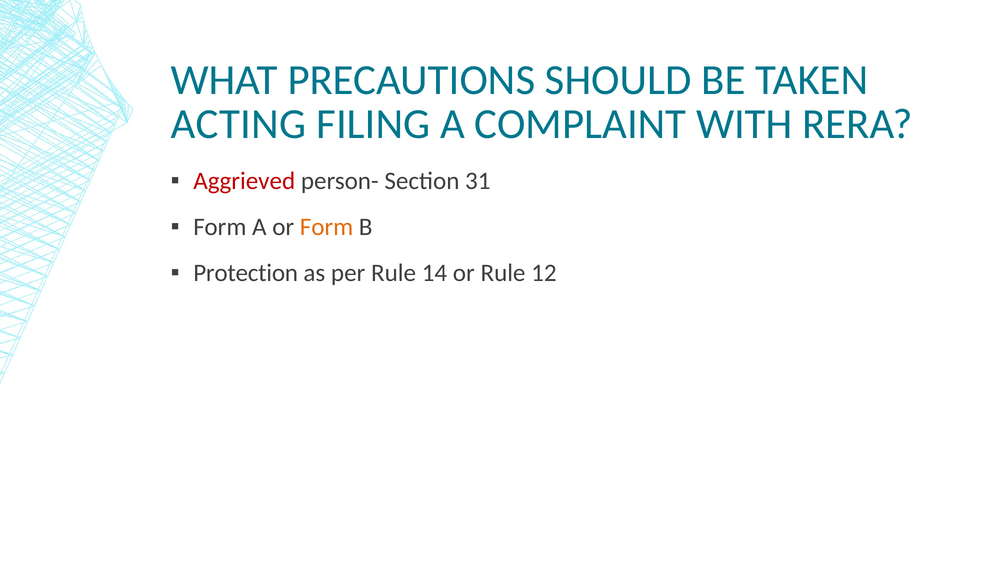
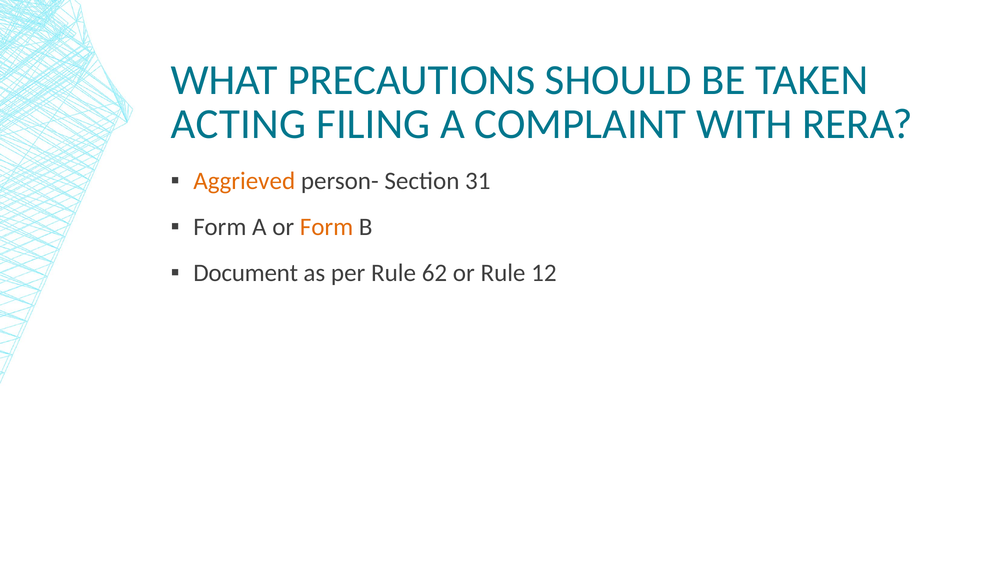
Aggrieved colour: red -> orange
Protection: Protection -> Document
14: 14 -> 62
